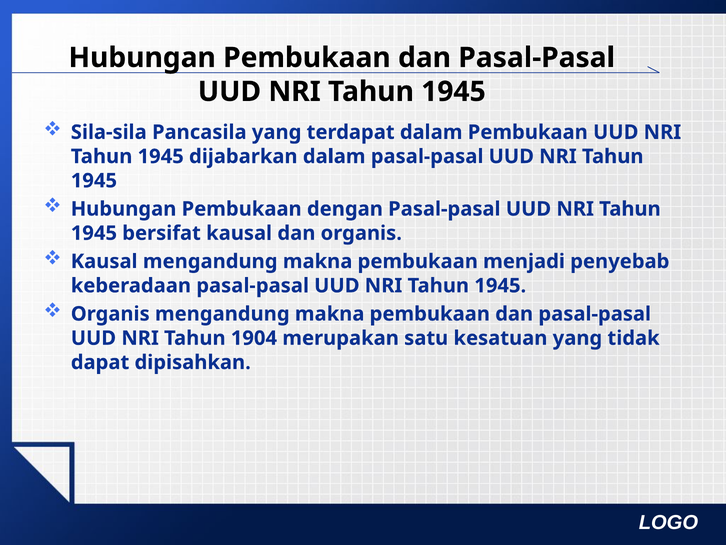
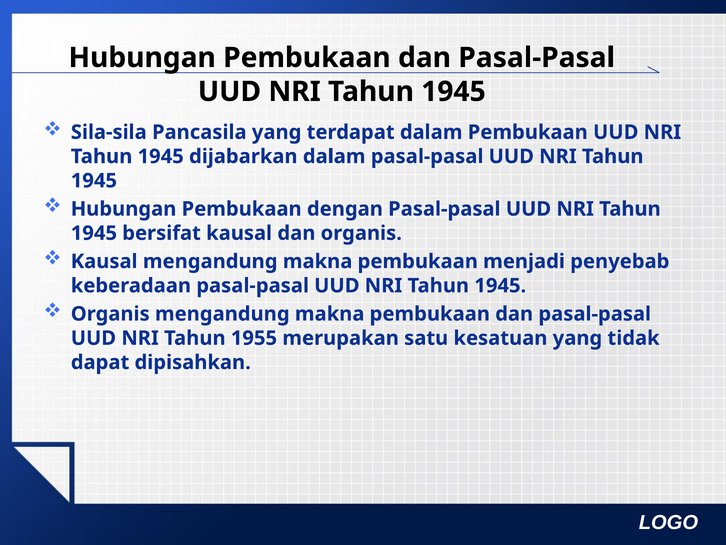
1904: 1904 -> 1955
